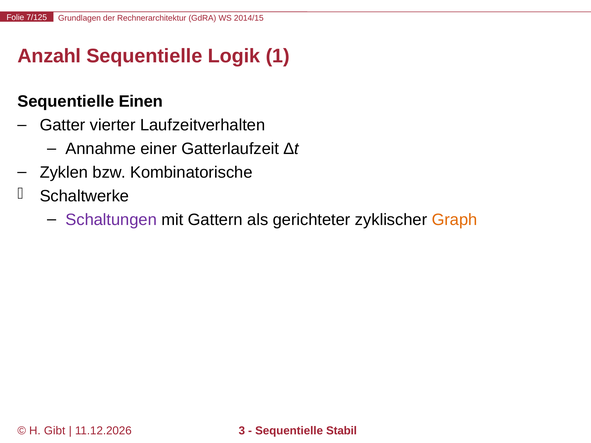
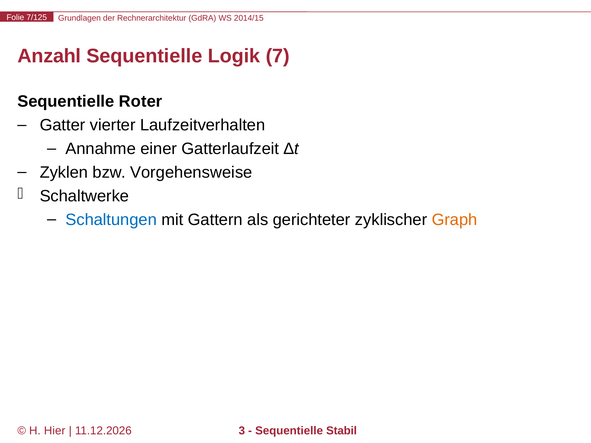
1: 1 -> 7
Einen: Einen -> Roter
Kombinatorische: Kombinatorische -> Vorgehensweise
Schaltungen colour: purple -> blue
Gibt: Gibt -> Hier
